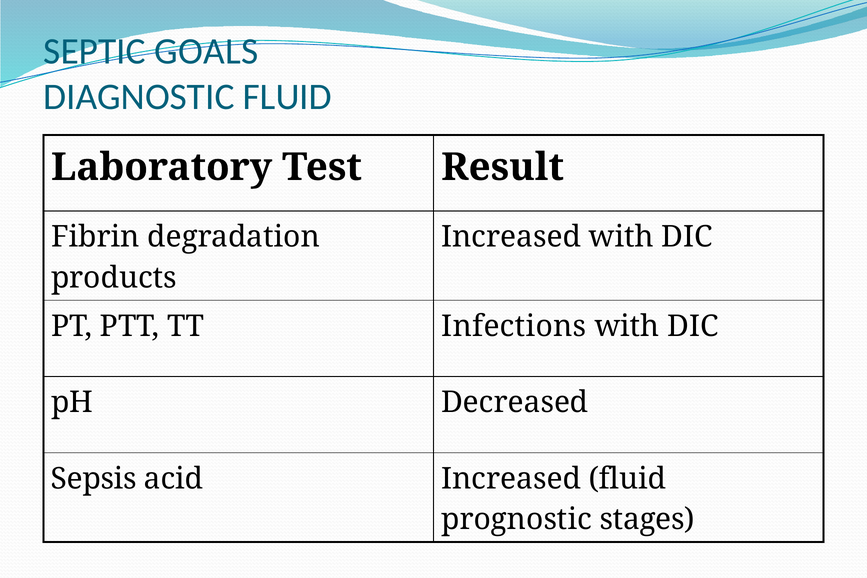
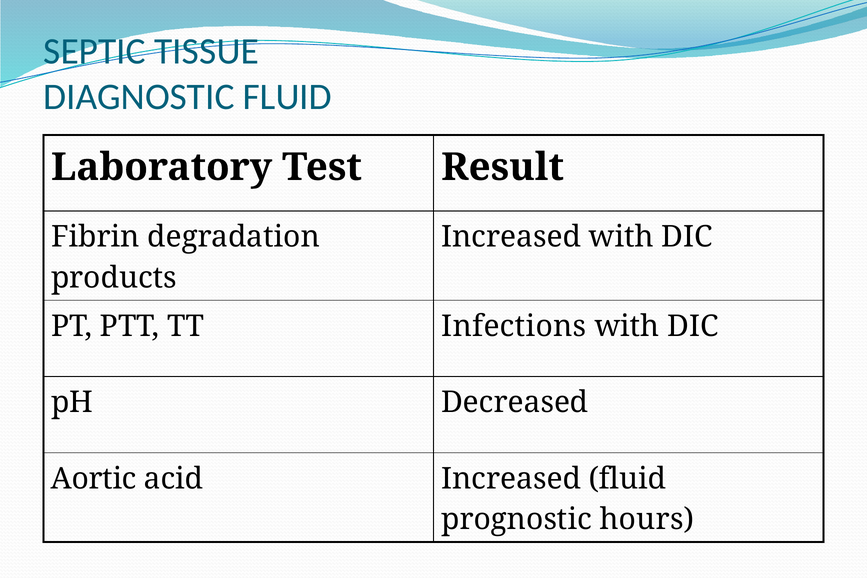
GOALS: GOALS -> TISSUE
Sepsis: Sepsis -> Aortic
stages: stages -> hours
